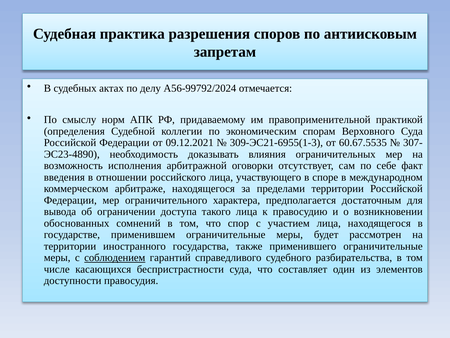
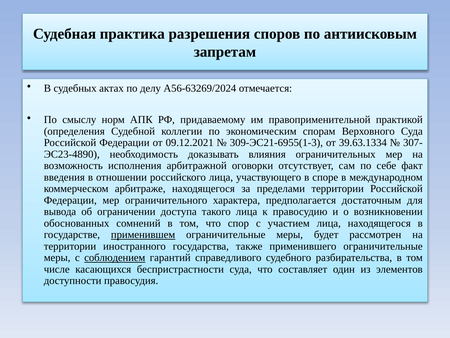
А56-99792/2024: А56-99792/2024 -> А56-63269/2024
60.67.5535: 60.67.5535 -> 39.63.1334
применившем underline: none -> present
